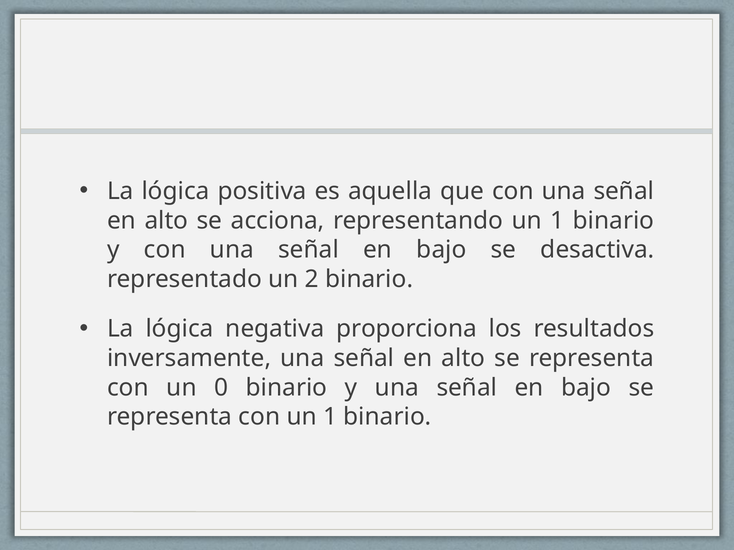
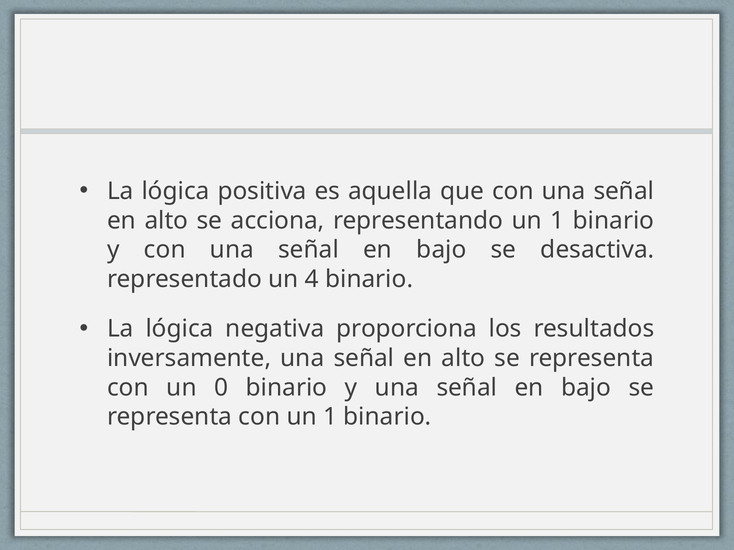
2: 2 -> 4
